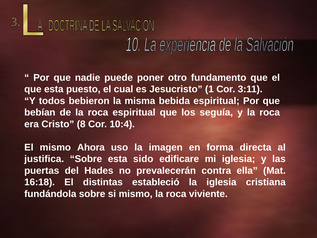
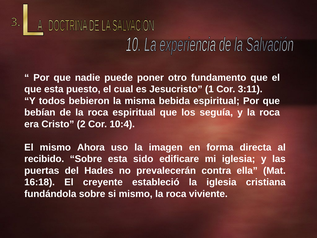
8: 8 -> 2
justifica: justifica -> recibido
distintas: distintas -> creyente
